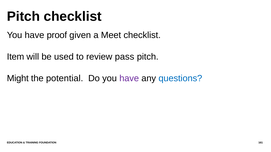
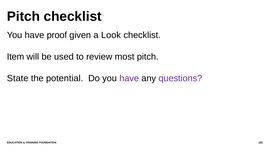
Meet: Meet -> Look
pass: pass -> most
Might: Might -> State
questions colour: blue -> purple
